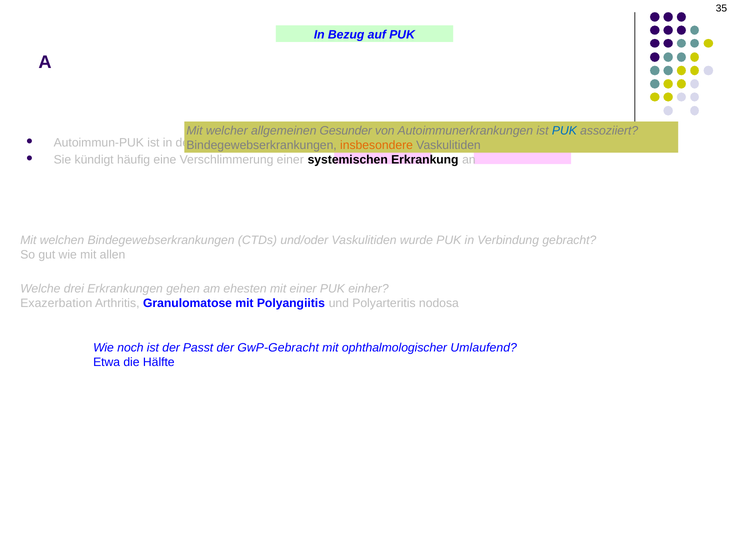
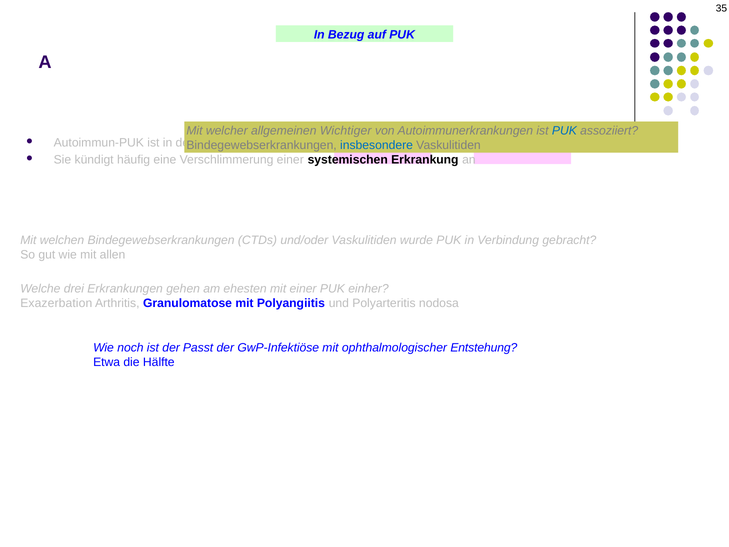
Gesunder: Gesunder -> Wichtiger
insbesondere colour: orange -> blue
GwP-Gebracht: GwP-Gebracht -> GwP-Infektiöse
Umlaufend: Umlaufend -> Entstehung
